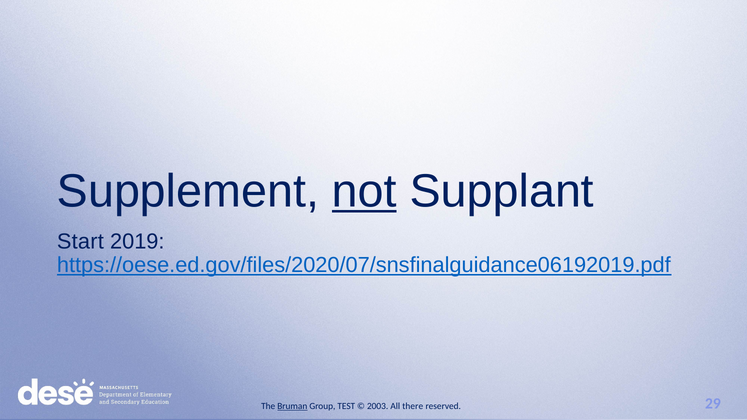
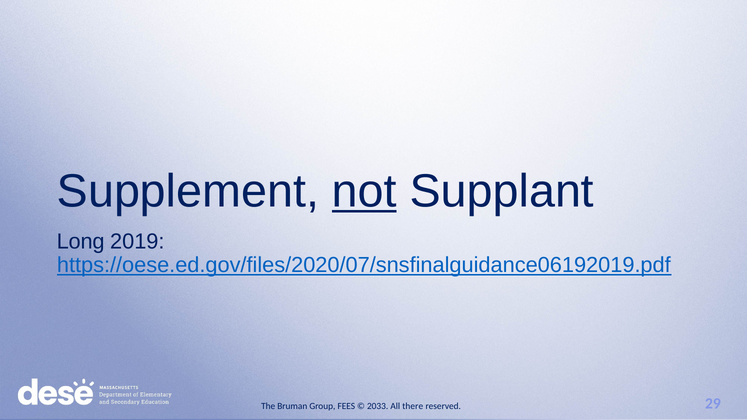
Start: Start -> Long
Bruman underline: present -> none
TEST: TEST -> FEES
2003: 2003 -> 2033
